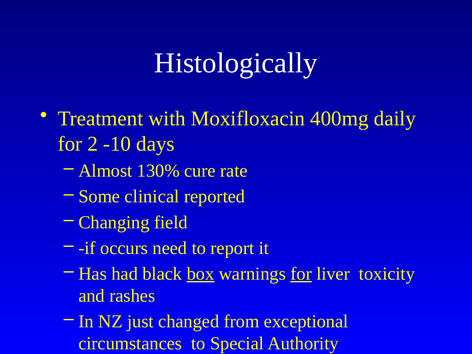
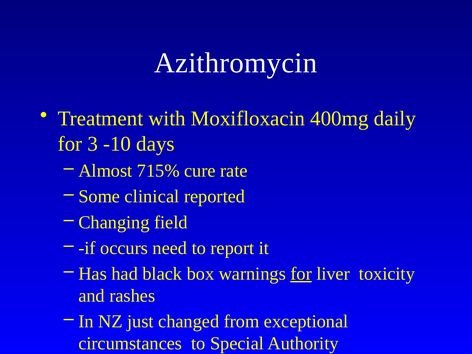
Histologically: Histologically -> Azithromycin
2: 2 -> 3
130%: 130% -> 715%
box underline: present -> none
